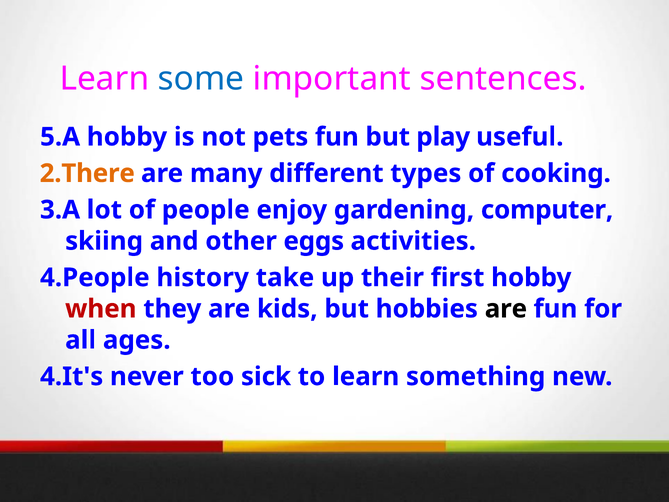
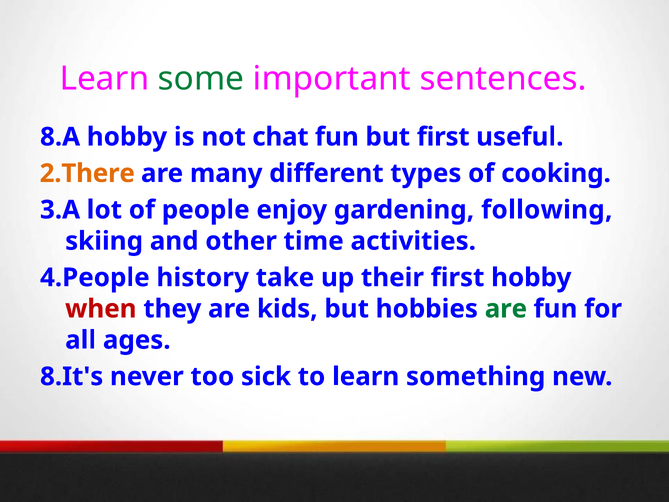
some colour: blue -> green
5.A: 5.A -> 8.A
pets: pets -> chat
but play: play -> first
computer: computer -> following
eggs: eggs -> time
are at (506, 309) colour: black -> green
4.It's: 4.It's -> 8.It's
